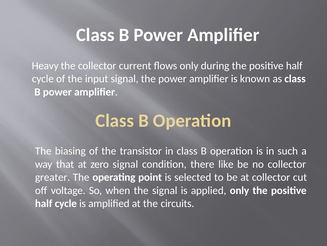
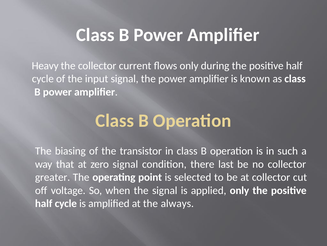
like: like -> last
circuits: circuits -> always
